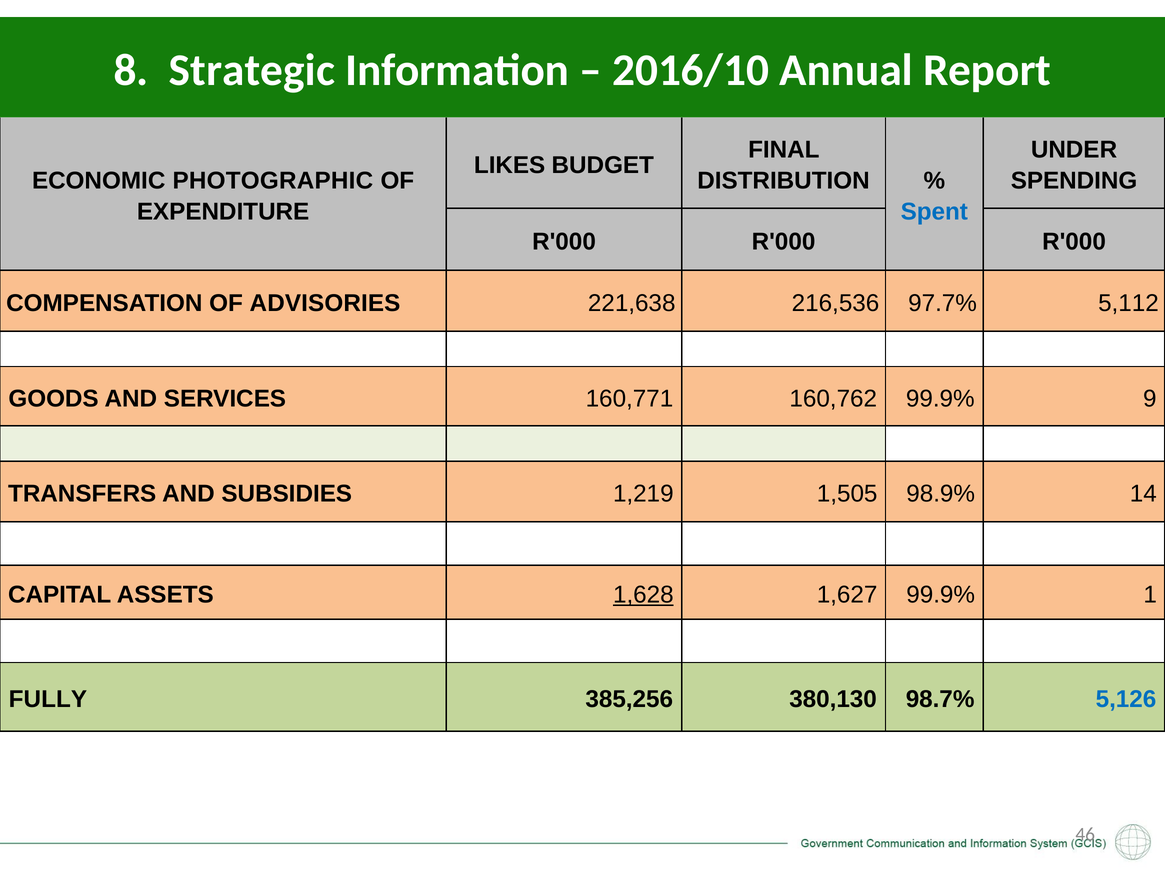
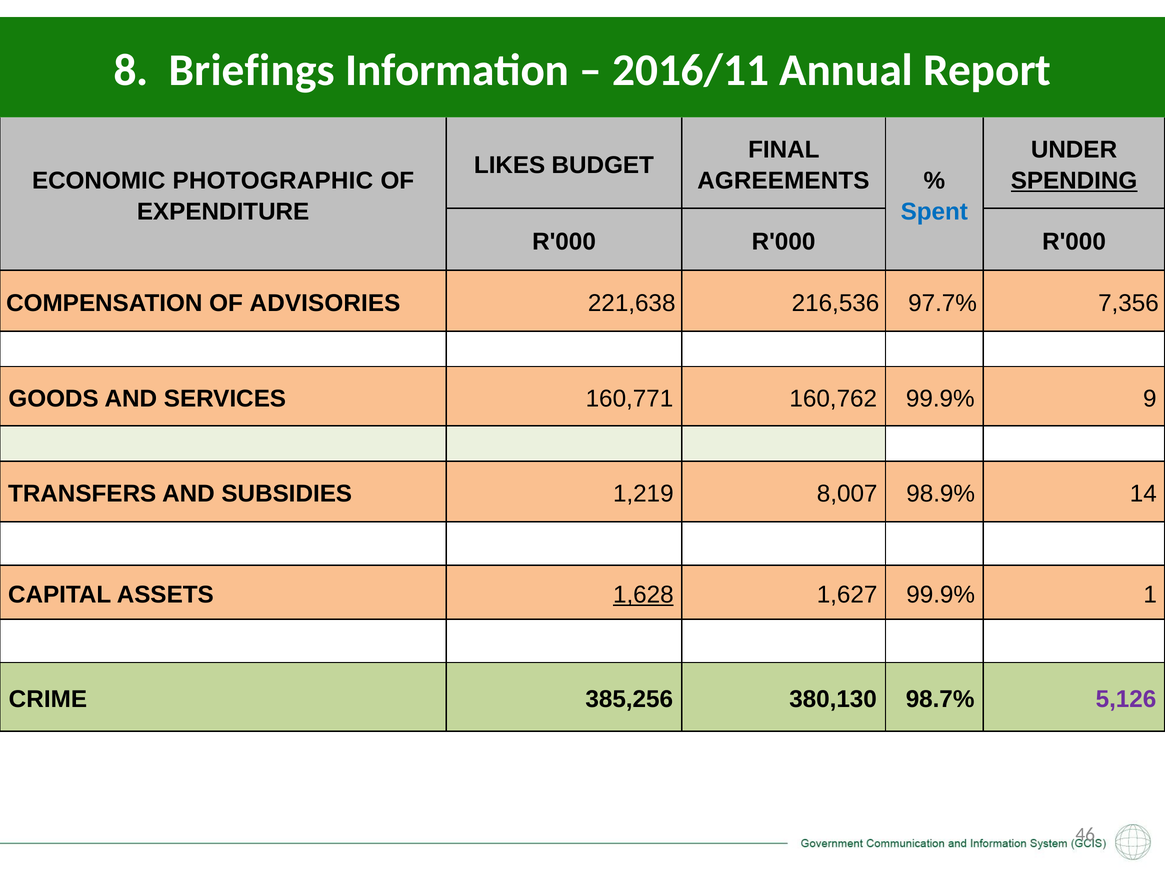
Strategic: Strategic -> Briefings
2016/10: 2016/10 -> 2016/11
DISTRIBUTION: DISTRIBUTION -> AGREEMENTS
SPENDING underline: none -> present
5,112: 5,112 -> 7,356
1,505: 1,505 -> 8,007
FULLY: FULLY -> CRIME
5,126 colour: blue -> purple
